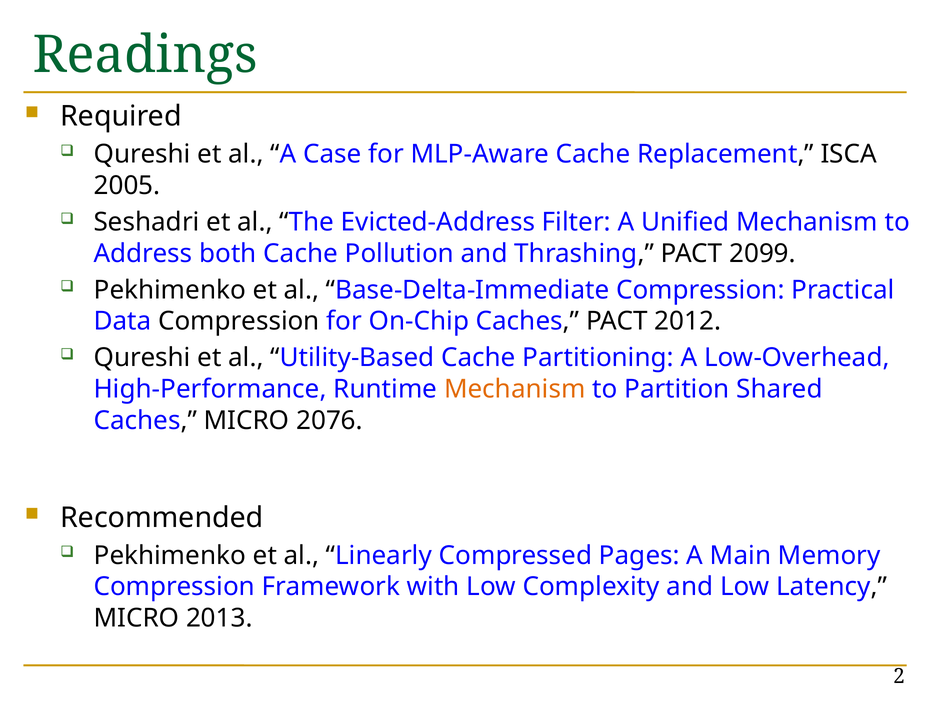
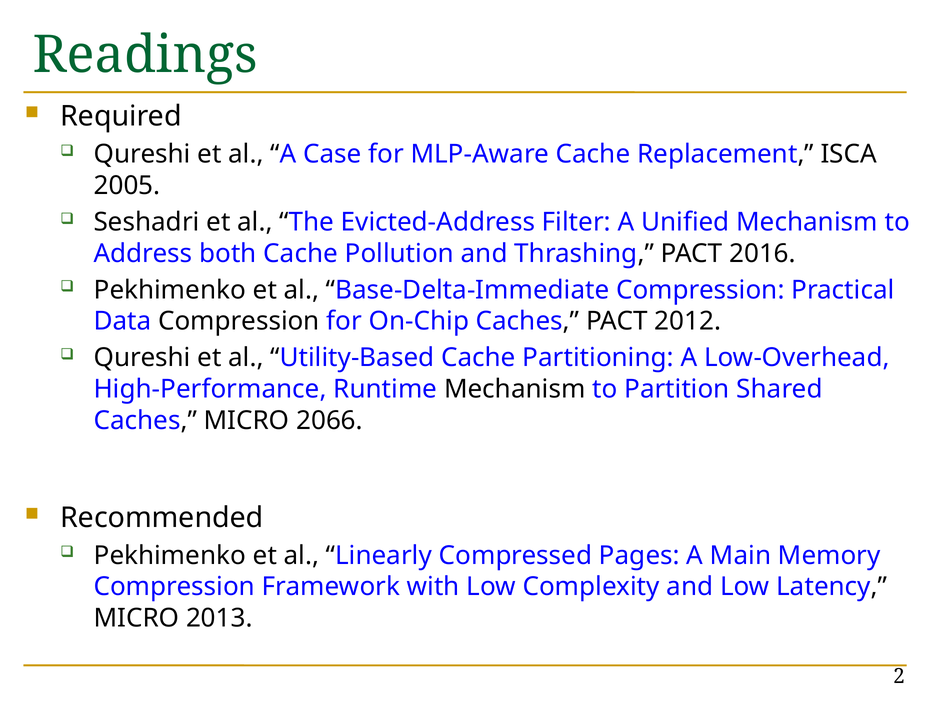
2099: 2099 -> 2016
Mechanism at (515, 389) colour: orange -> black
2076: 2076 -> 2066
